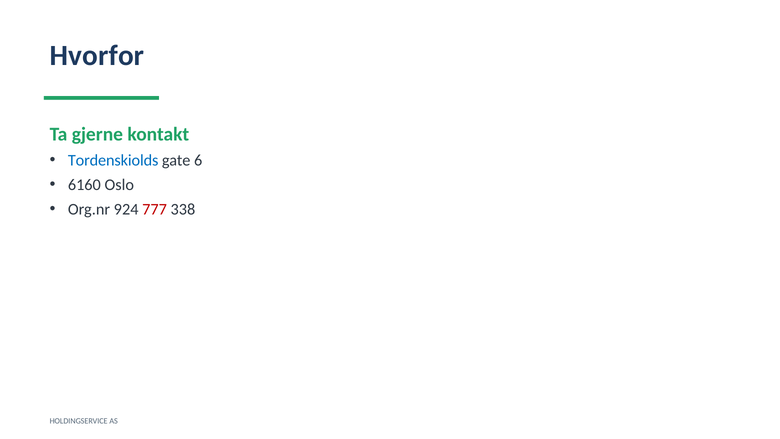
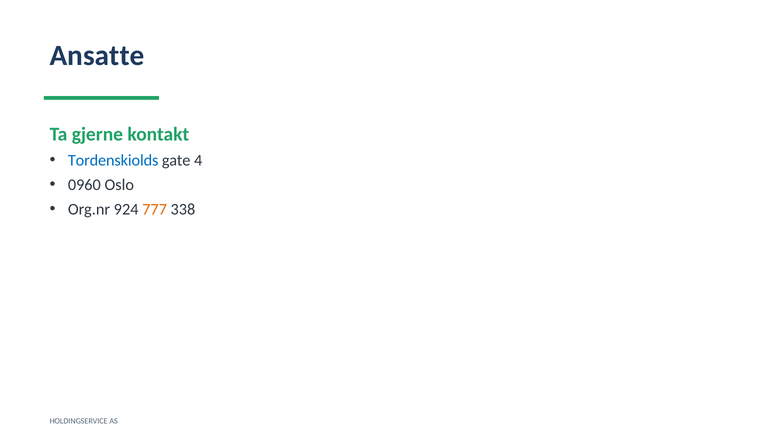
Hvorfor: Hvorfor -> Ansatte
6: 6 -> 4
6160: 6160 -> 0960
777 colour: red -> orange
